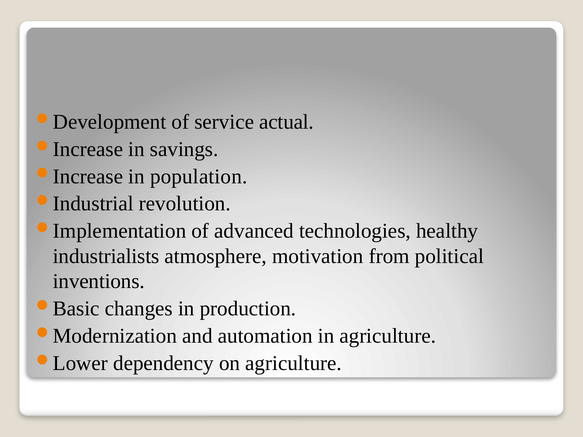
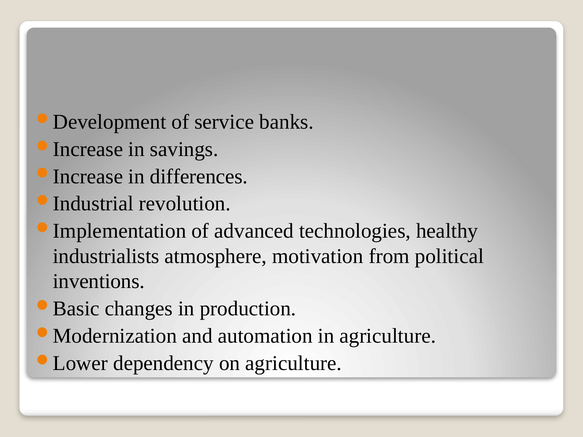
actual: actual -> banks
population: population -> differences
